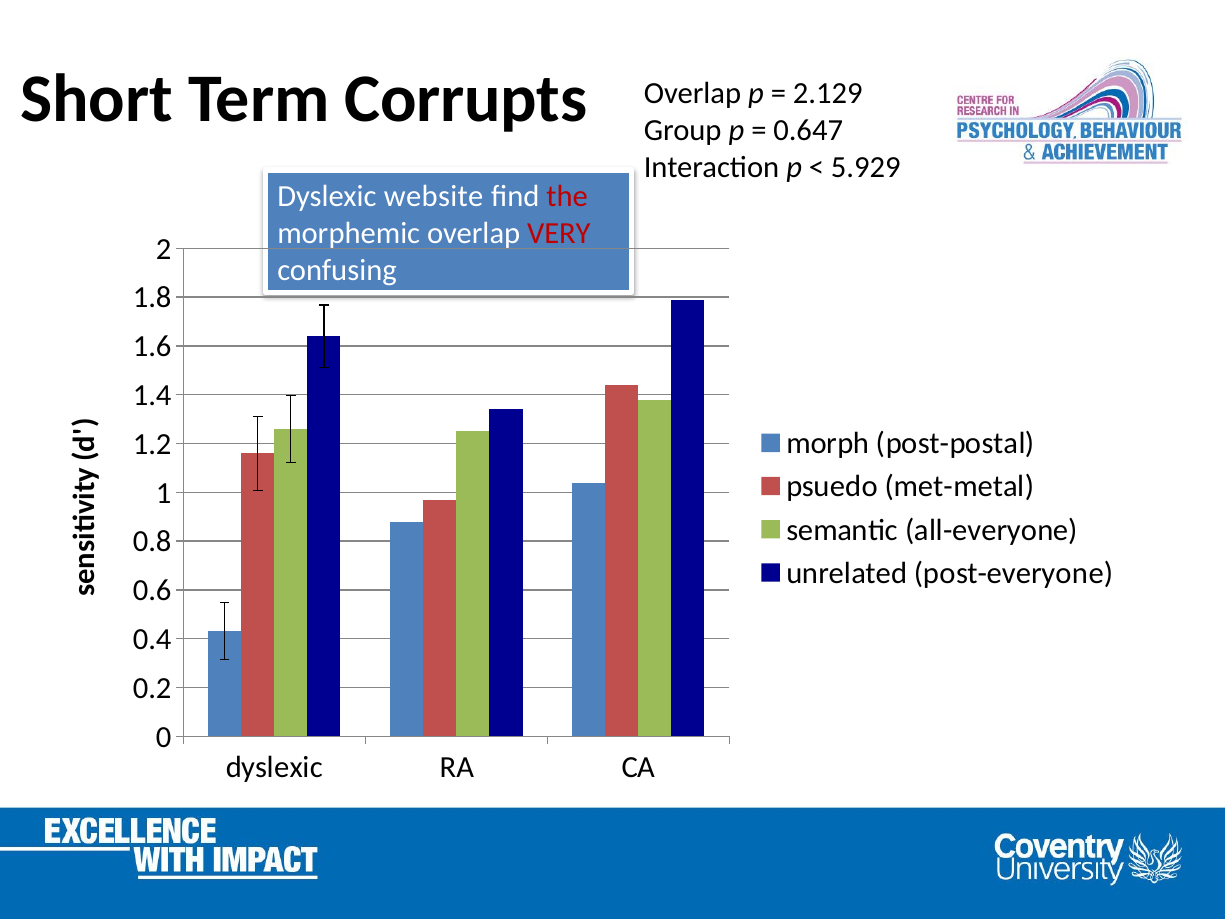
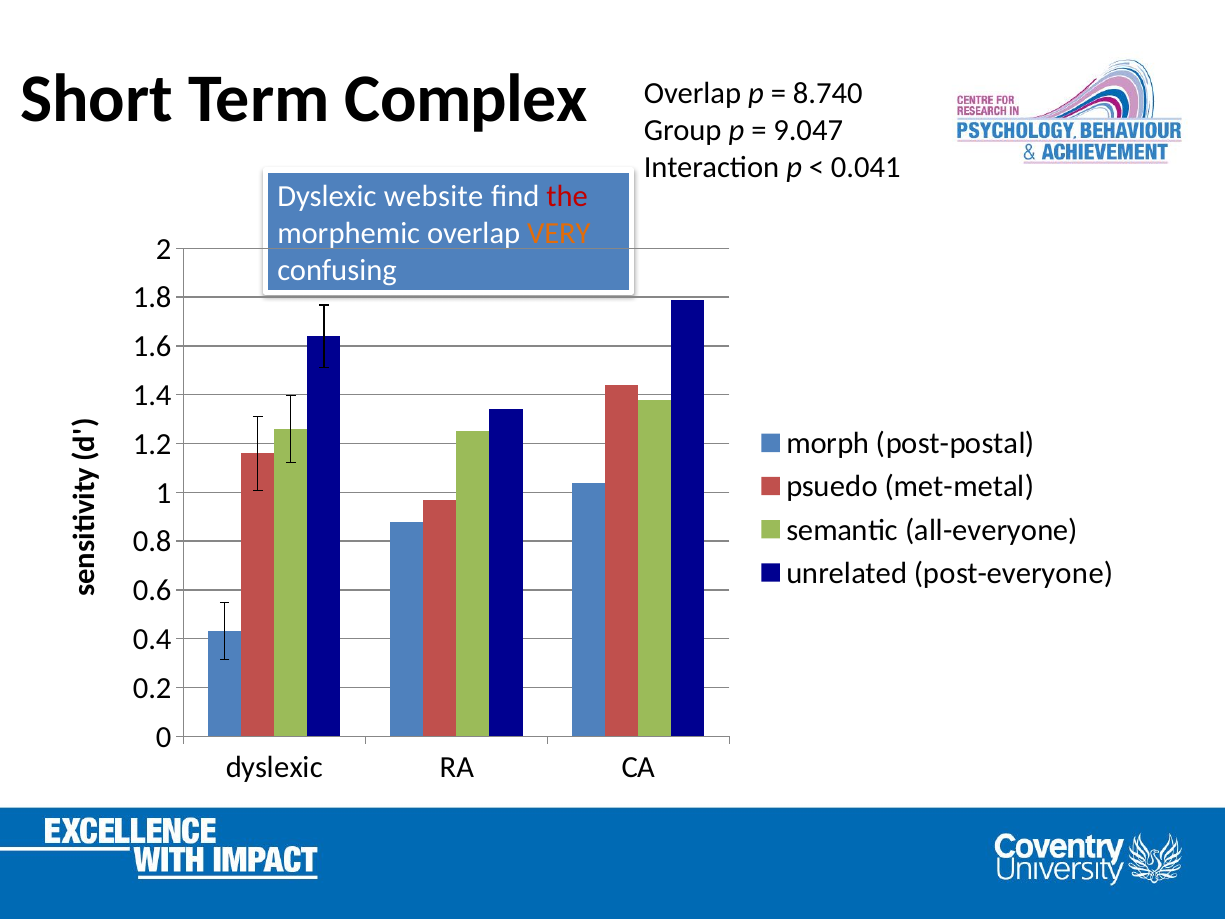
Corrupts: Corrupts -> Complex
2.129: 2.129 -> 8.740
0.647: 0.647 -> 9.047
5.929: 5.929 -> 0.041
VERY colour: red -> orange
